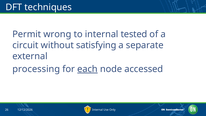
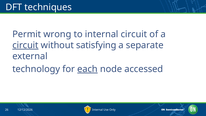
internal tested: tested -> circuit
circuit at (25, 45) underline: none -> present
processing: processing -> technology
